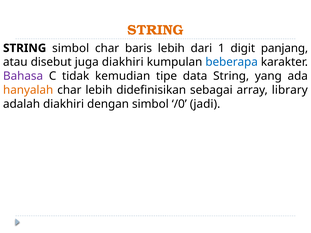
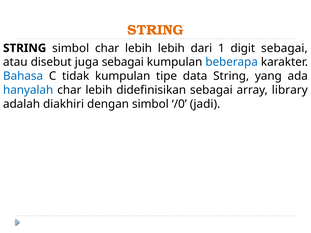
baris at (139, 48): baris -> lebih
digit panjang: panjang -> sebagai
juga diakhiri: diakhiri -> sebagai
Bahasa colour: purple -> blue
tidak kemudian: kemudian -> kumpulan
hanyalah colour: orange -> blue
